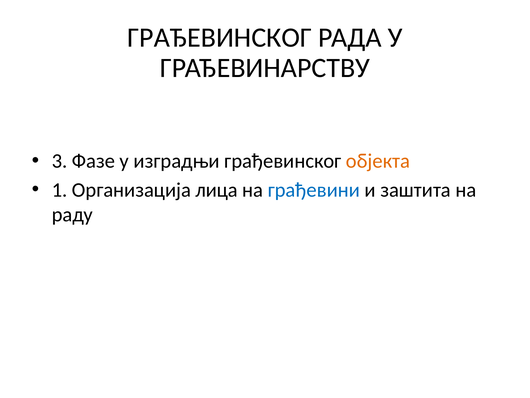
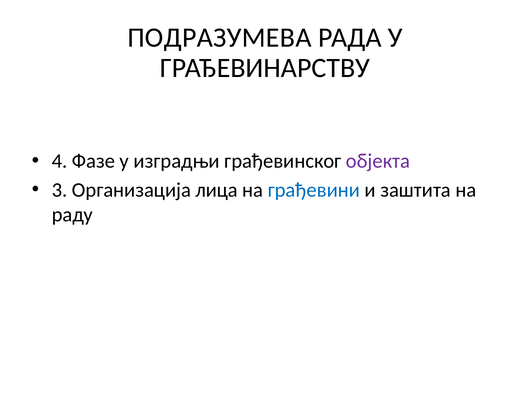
ГРАЂЕВИНСКОГ at (220, 38): ГРАЂЕВИНСКОГ -> ПОДРАЗУМЕВА
3: 3 -> 4
објекта colour: orange -> purple
1: 1 -> 3
